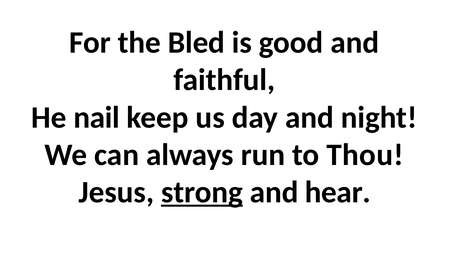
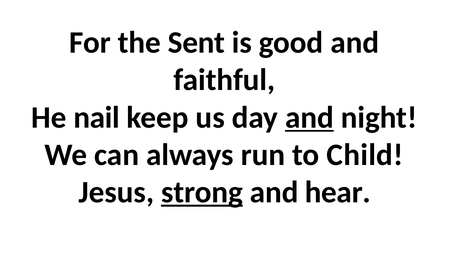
Bled: Bled -> Sent
and at (309, 117) underline: none -> present
Thou: Thou -> Child
